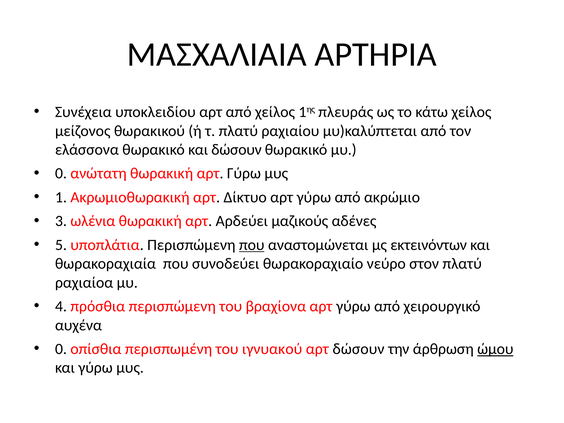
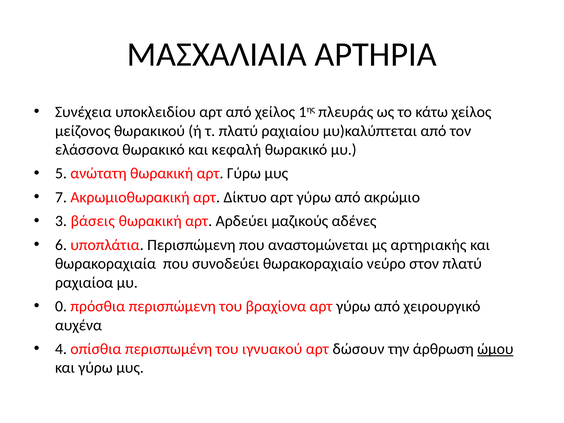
και δώσουν: δώσουν -> κεφαλή
0 at (61, 173): 0 -> 5
1: 1 -> 7
ωλένια: ωλένια -> βάσεις
5: 5 -> 6
που at (252, 245) underline: present -> none
εκτεινόντων: εκτεινόντων -> αρτηριακής
4: 4 -> 0
0 at (61, 349): 0 -> 4
